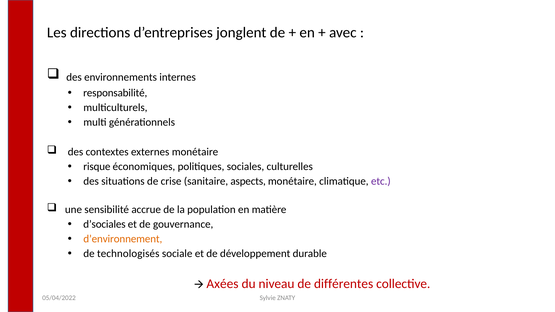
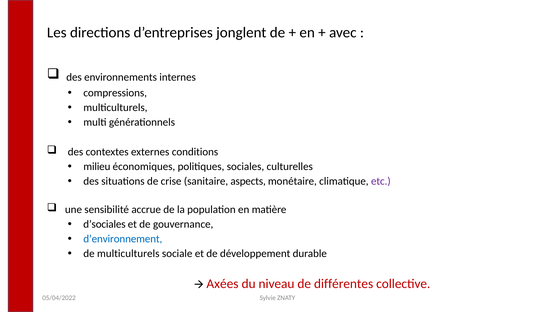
responsabilité: responsabilité -> compressions
externes monétaire: monétaire -> conditions
risque: risque -> milieu
d’environnement colour: orange -> blue
de technologisés: technologisés -> multiculturels
